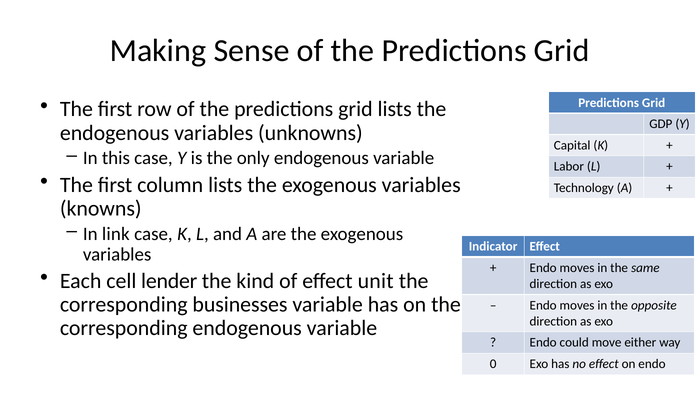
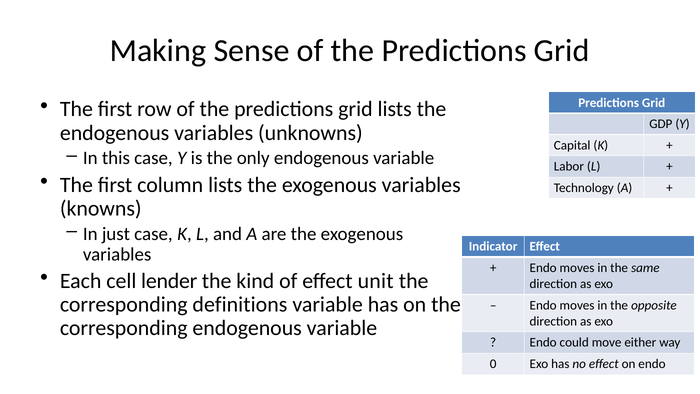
link: link -> just
businesses: businesses -> definitions
